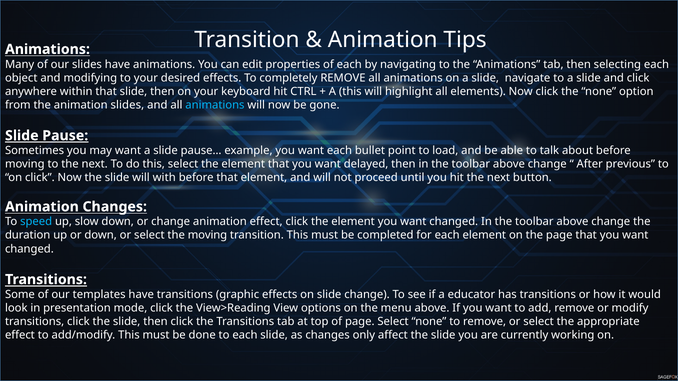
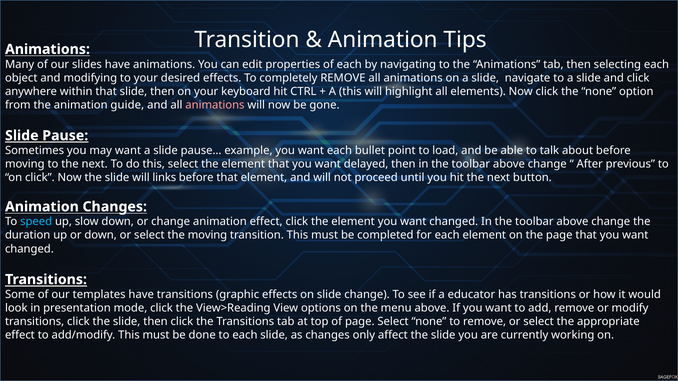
animation slides: slides -> guide
animations at (215, 105) colour: light blue -> pink
with: with -> links
